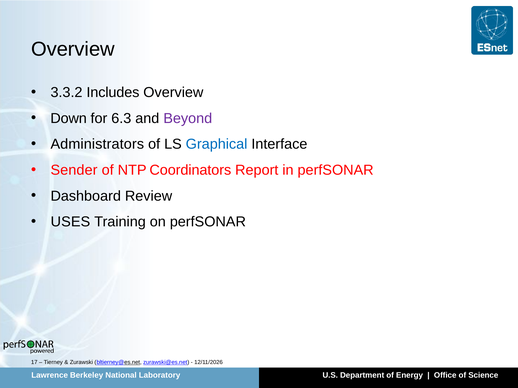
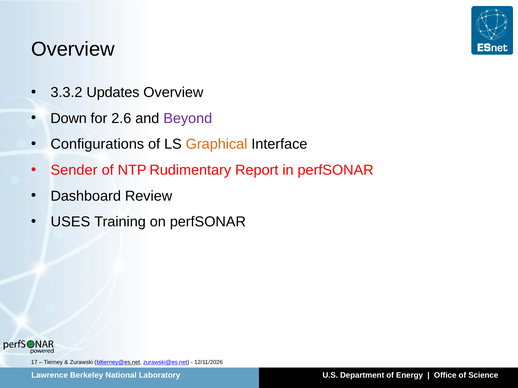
Includes: Includes -> Updates
6.3: 6.3 -> 2.6
Administrators: Administrators -> Configurations
Graphical colour: blue -> orange
Coordinators: Coordinators -> Rudimentary
